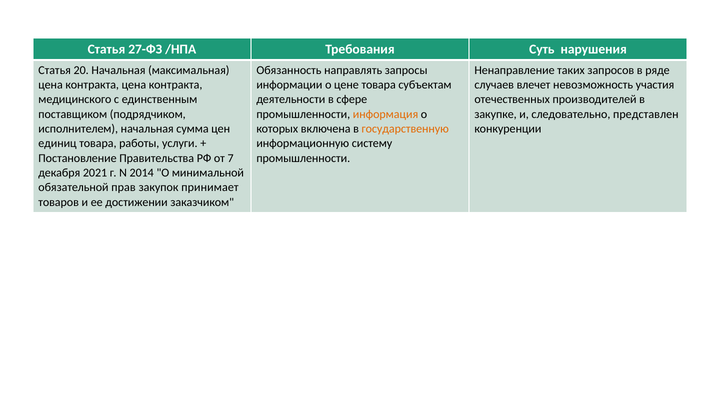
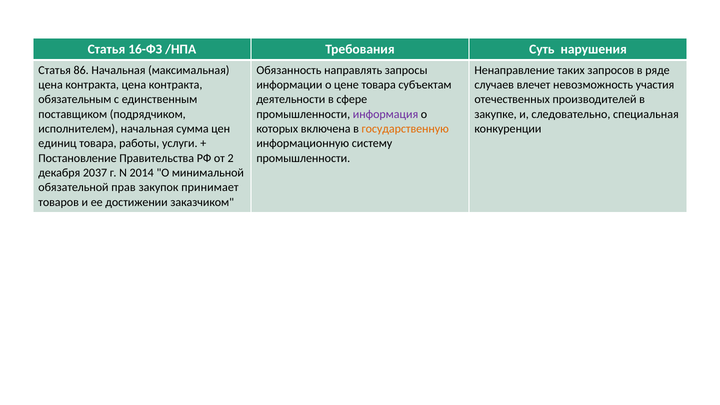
27-ФЗ: 27-ФЗ -> 16-ФЗ
20: 20 -> 86
медицинского: медицинского -> обязательным
информация colour: orange -> purple
представлен: представлен -> специальная
7: 7 -> 2
2021: 2021 -> 2037
